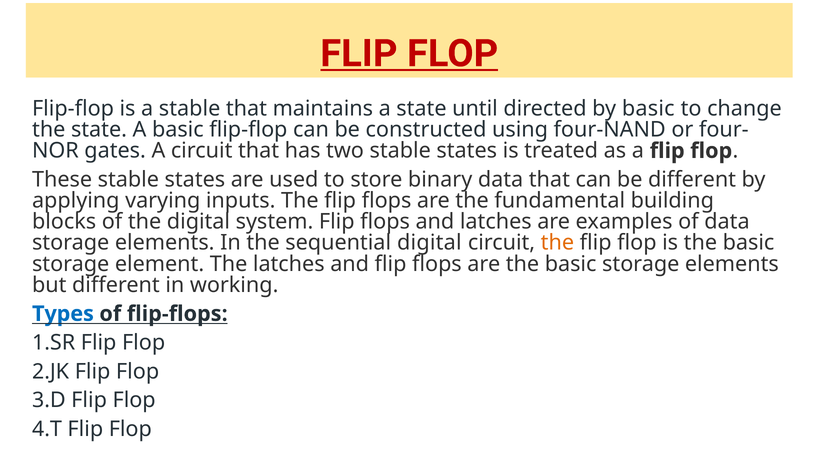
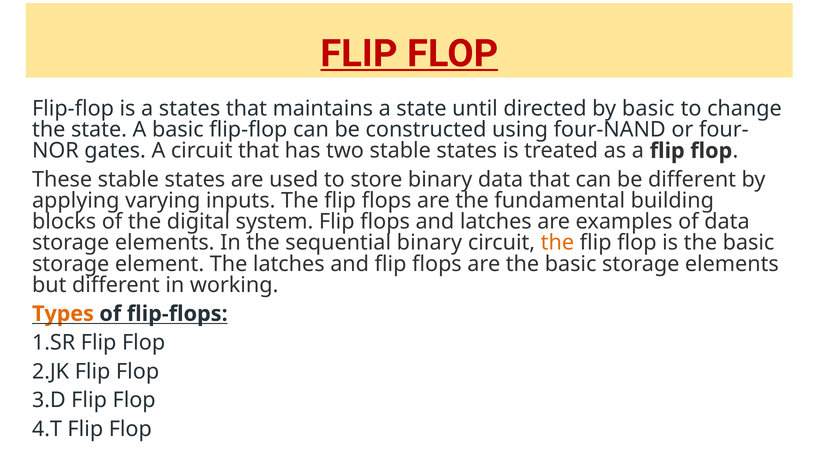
a stable: stable -> states
sequential digital: digital -> binary
Types colour: blue -> orange
